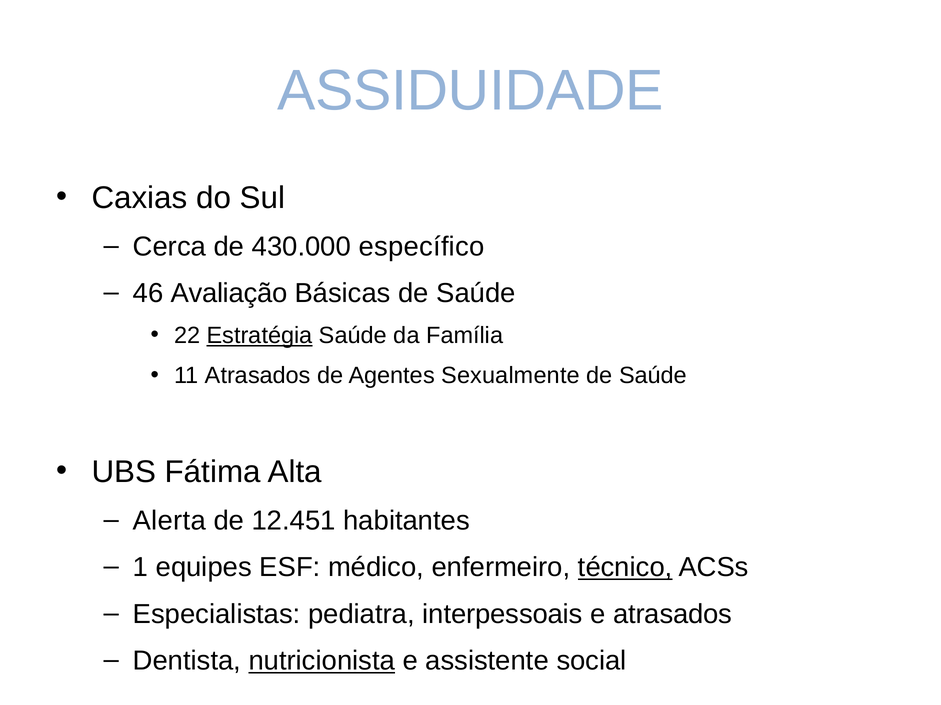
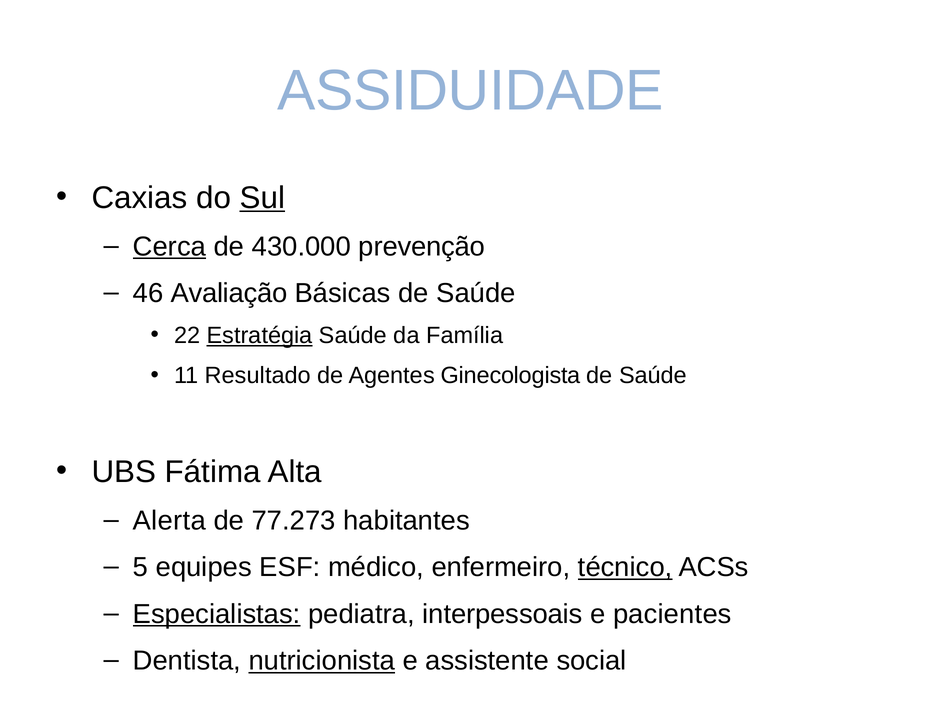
Sul underline: none -> present
Cerca underline: none -> present
específico: específico -> prevenção
11 Atrasados: Atrasados -> Resultado
Sexualmente: Sexualmente -> Ginecologista
12.451: 12.451 -> 77.273
1: 1 -> 5
Especialistas underline: none -> present
e atrasados: atrasados -> pacientes
